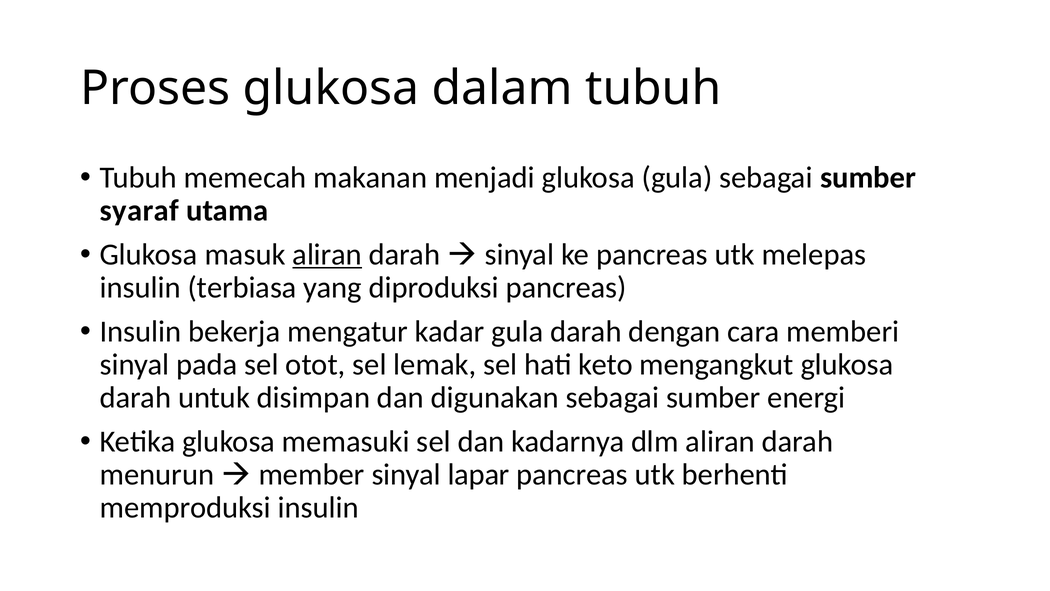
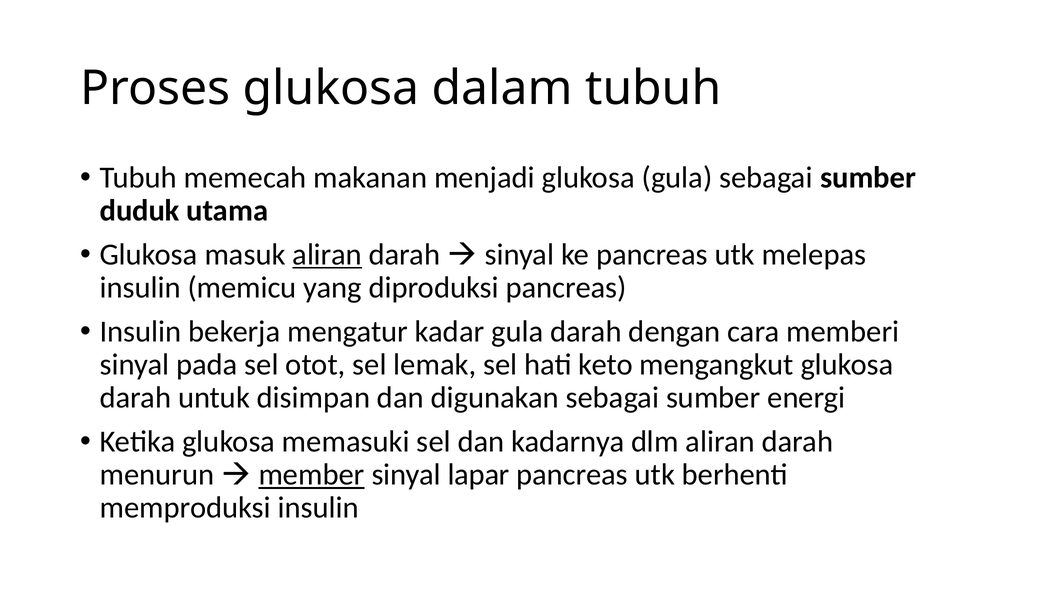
syaraf: syaraf -> duduk
terbiasa: terbiasa -> memicu
member underline: none -> present
